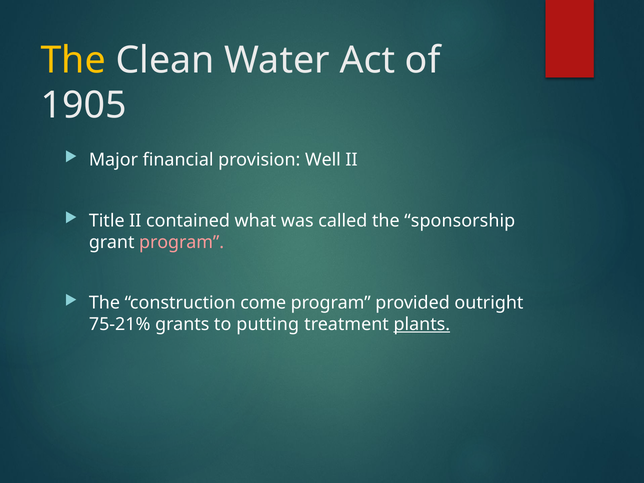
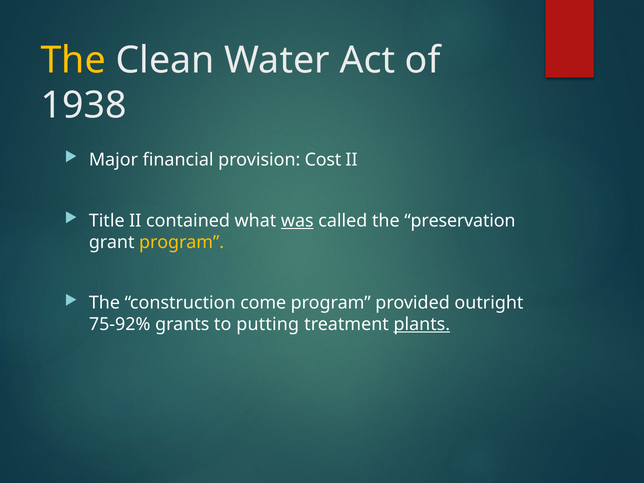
1905: 1905 -> 1938
Well: Well -> Cost
was underline: none -> present
sponsorship: sponsorship -> preservation
program at (182, 242) colour: pink -> yellow
75-21%: 75-21% -> 75-92%
